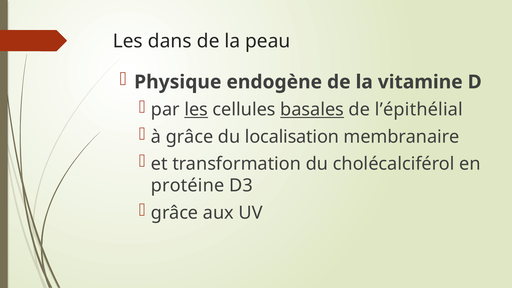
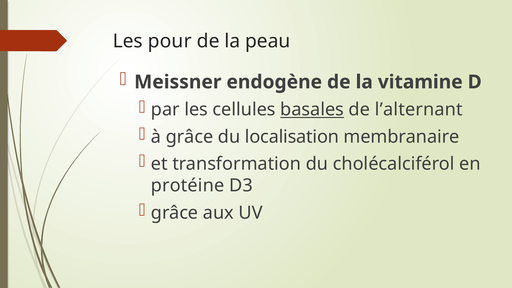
dans: dans -> pour
Physique: Physique -> Meissner
les at (196, 110) underline: present -> none
l’épithélial: l’épithélial -> l’alternant
